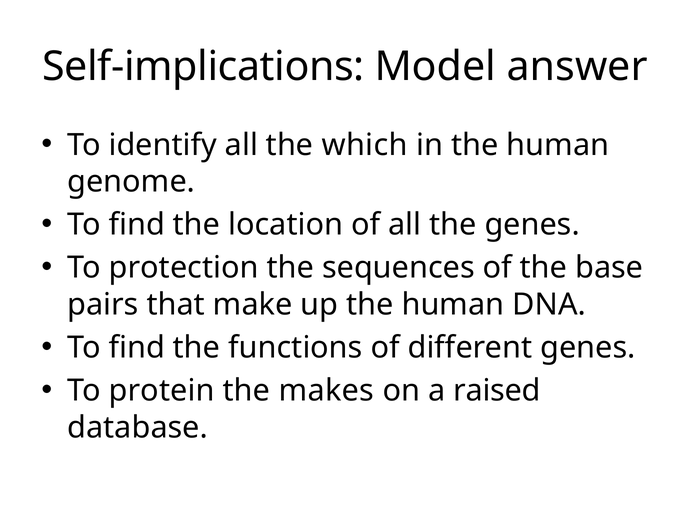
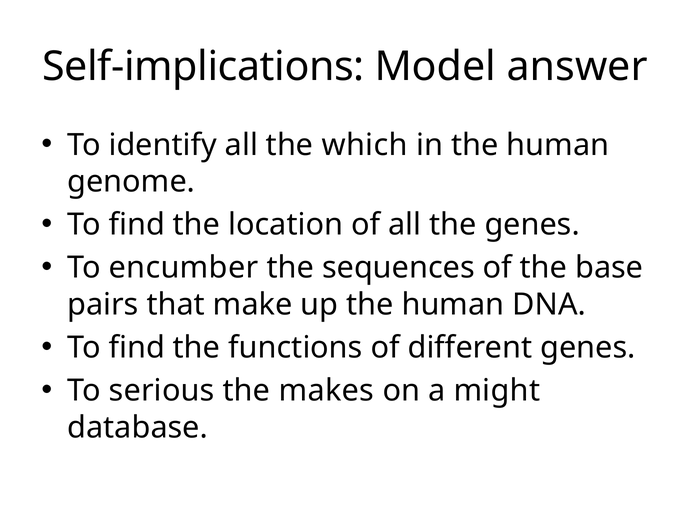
protection: protection -> encumber
protein: protein -> serious
raised: raised -> might
